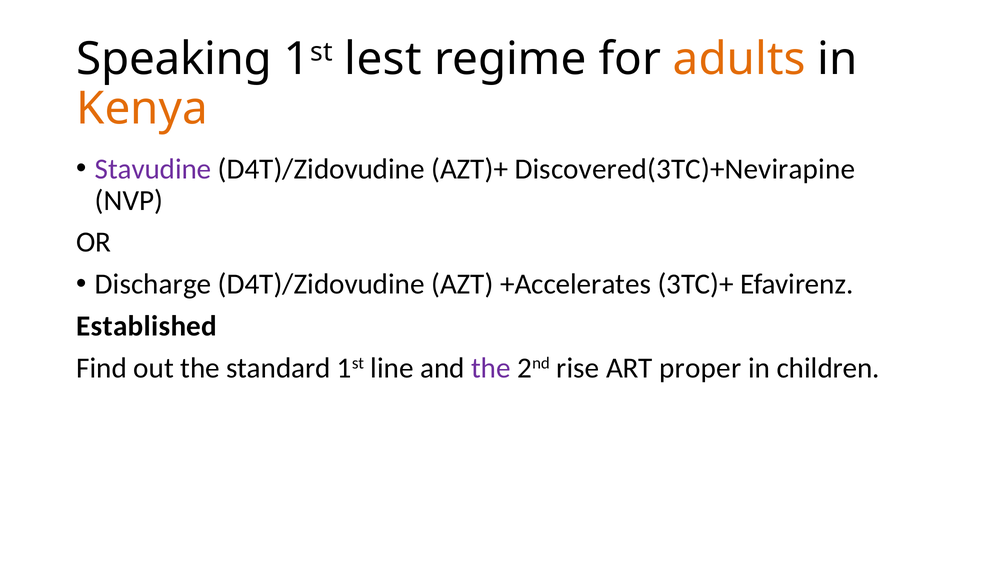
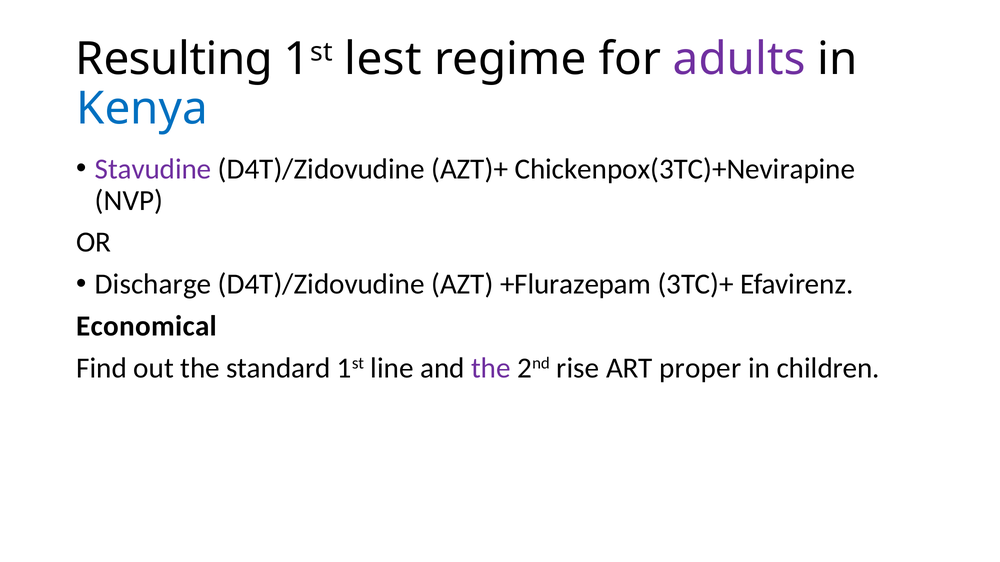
Speaking: Speaking -> Resulting
adults colour: orange -> purple
Kenya colour: orange -> blue
Discovered(3TC)+Nevirapine: Discovered(3TC)+Nevirapine -> Chickenpox(3TC)+Nevirapine
+Accelerates: +Accelerates -> +Flurazepam
Established: Established -> Economical
